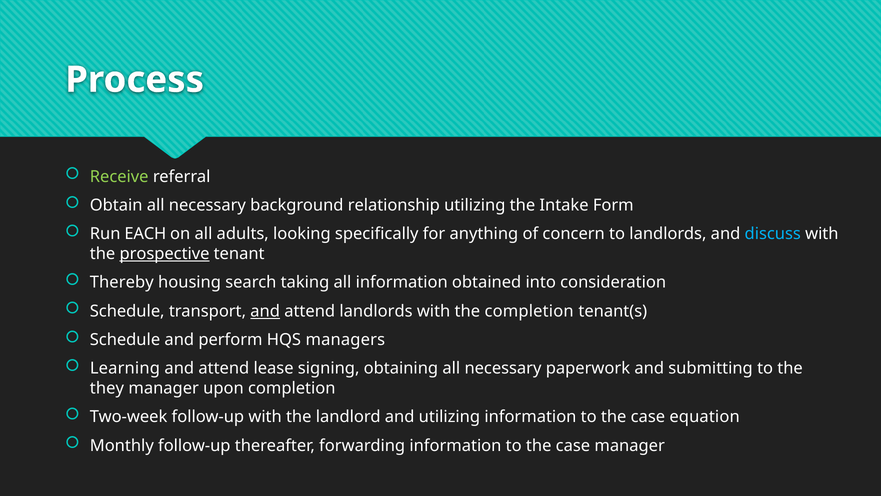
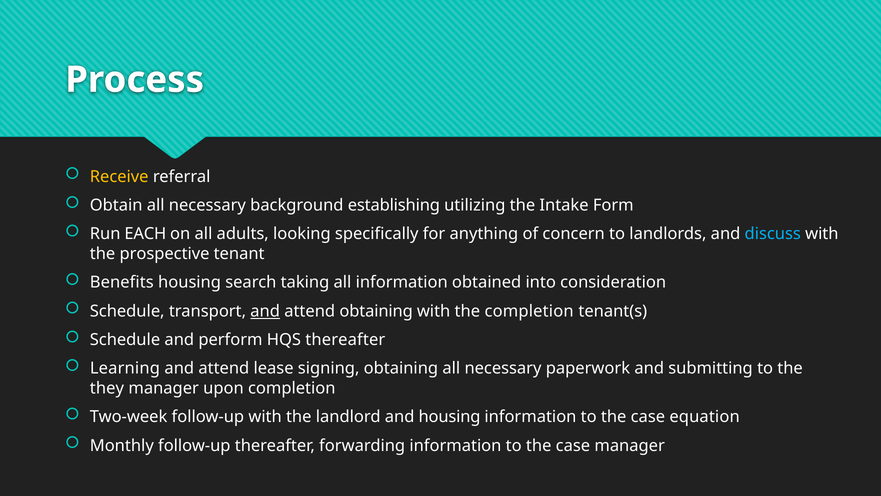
Receive colour: light green -> yellow
relationship: relationship -> establishing
prospective underline: present -> none
Thereby: Thereby -> Benefits
attend landlords: landlords -> obtaining
HQS managers: managers -> thereafter
and utilizing: utilizing -> housing
